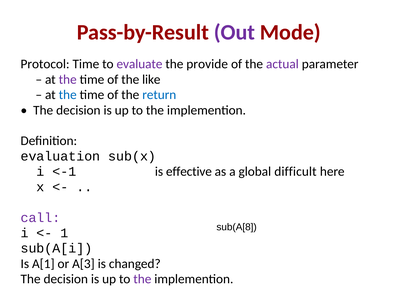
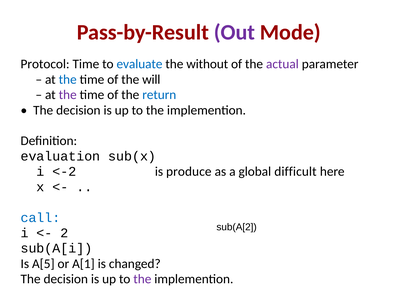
evaluate colour: purple -> blue
provide: provide -> without
the at (68, 80) colour: purple -> blue
like: like -> will
the at (68, 95) colour: blue -> purple
<-1: <-1 -> <-2
effective: effective -> produce
call colour: purple -> blue
sub(A[8: sub(A[8 -> sub(A[2
1: 1 -> 2
A[1: A[1 -> A[5
A[3: A[3 -> A[1
